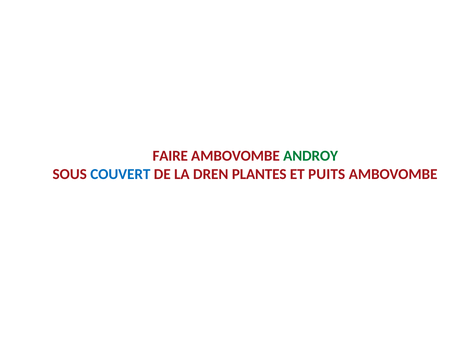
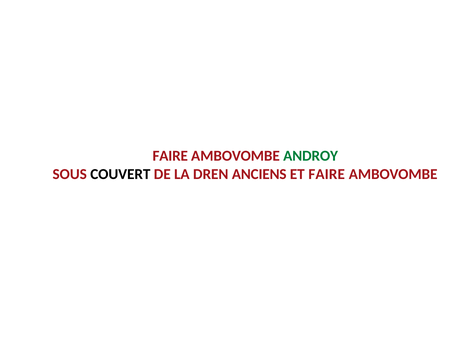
COUVERT colour: blue -> black
PLANTES: PLANTES -> ANCIENS
ET PUITS: PUITS -> FAIRE
